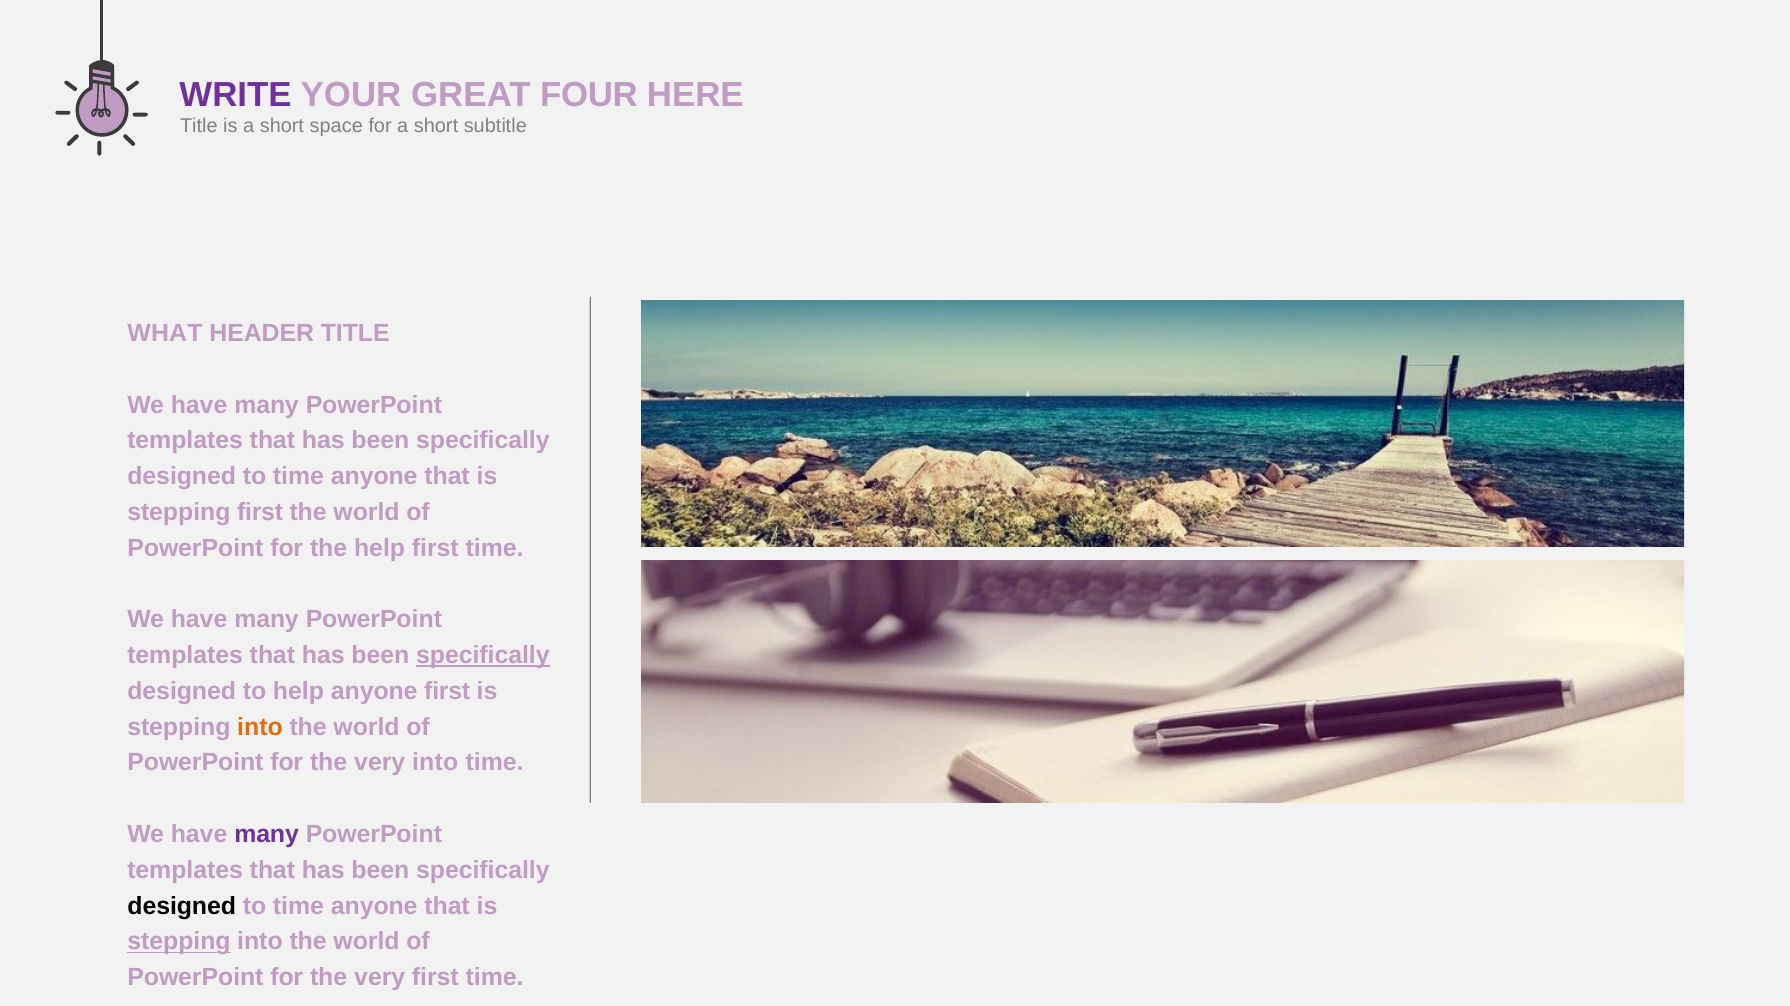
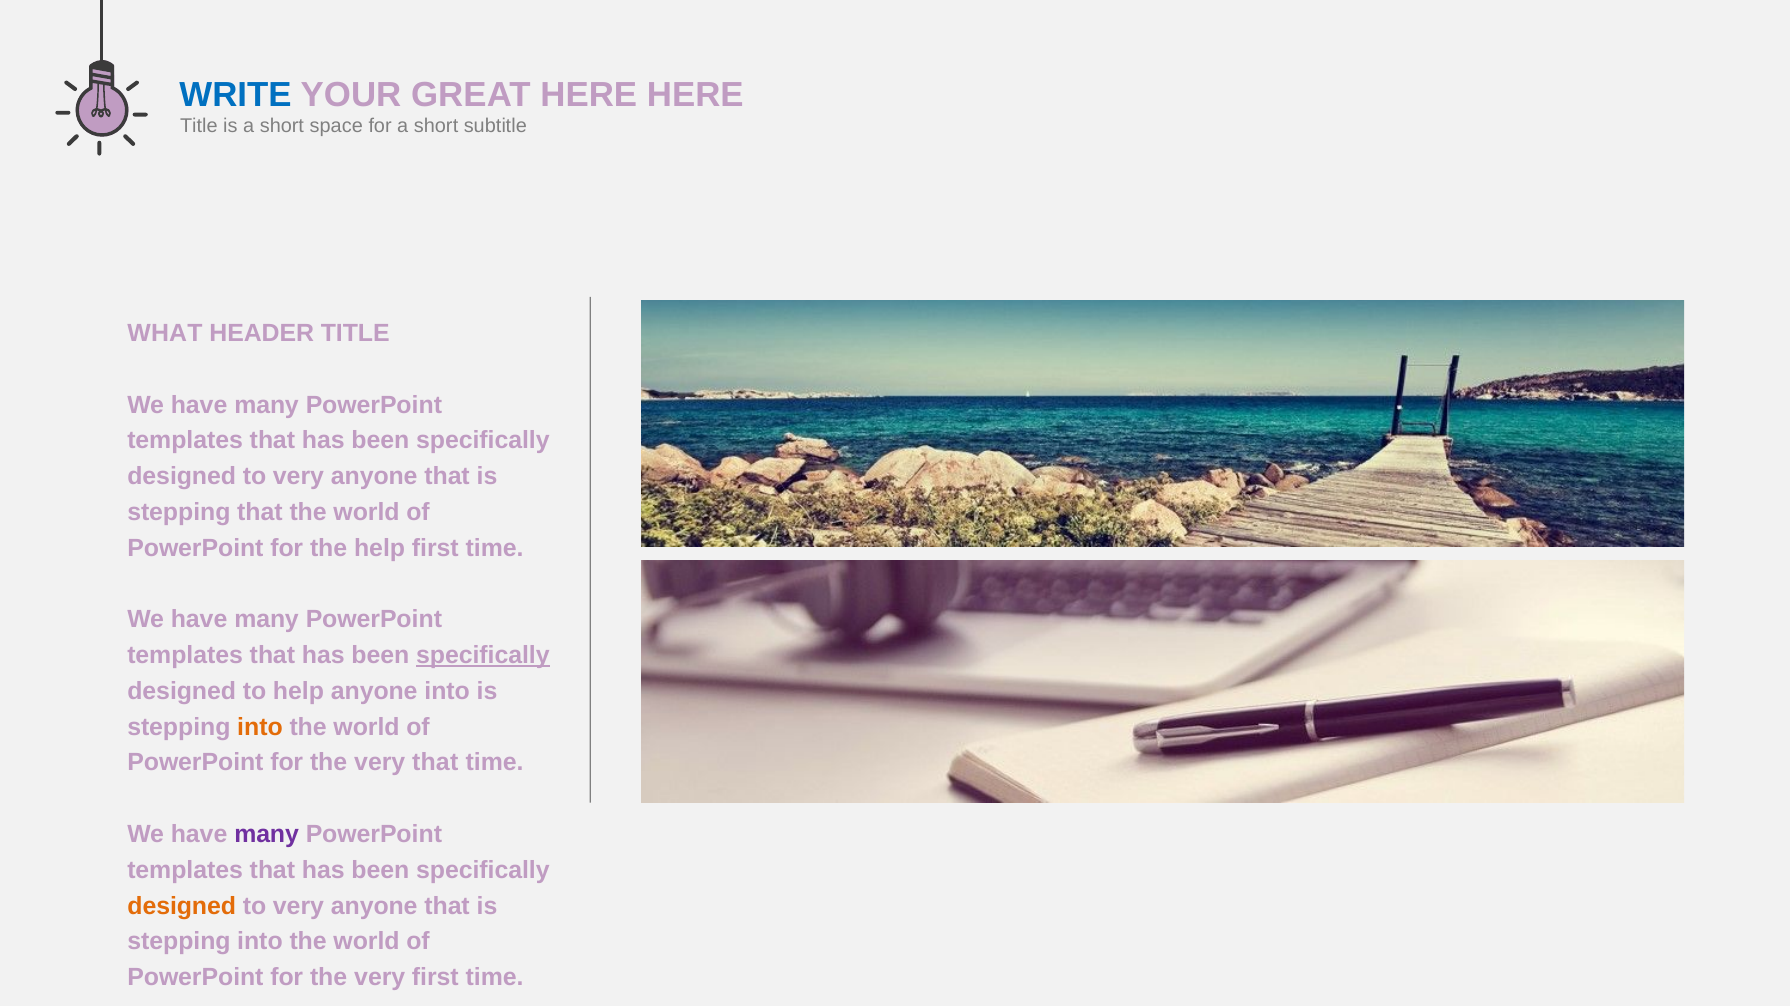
WRITE colour: purple -> blue
GREAT FOUR: FOUR -> HERE
time at (298, 477): time -> very
stepping first: first -> that
anyone first: first -> into
very into: into -> that
designed at (182, 906) colour: black -> orange
time at (298, 906): time -> very
stepping at (179, 942) underline: present -> none
